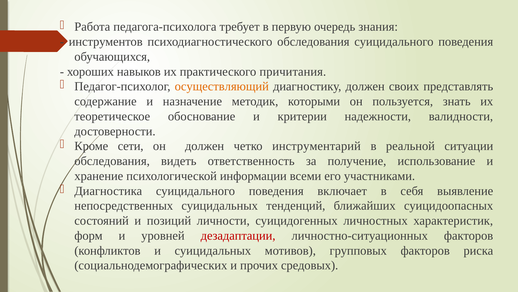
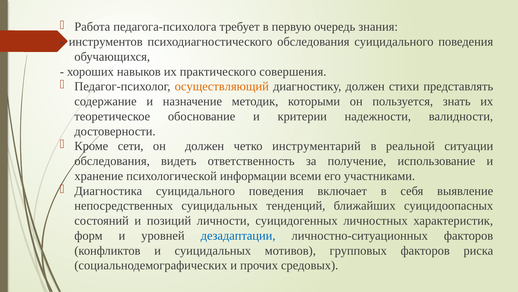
причитания: причитания -> совершения
своих: своих -> стихи
дезадаптации colour: red -> blue
